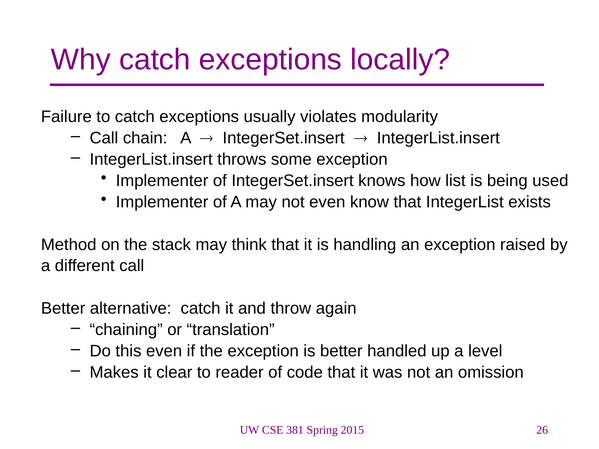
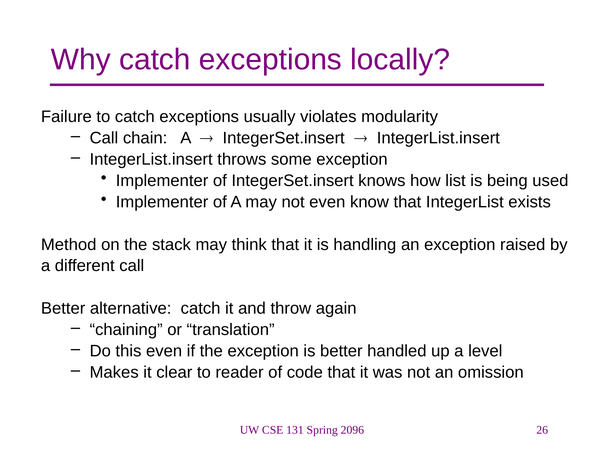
381: 381 -> 131
2015: 2015 -> 2096
